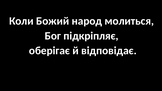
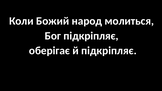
й відповідає: відповідає -> підкріпляє
